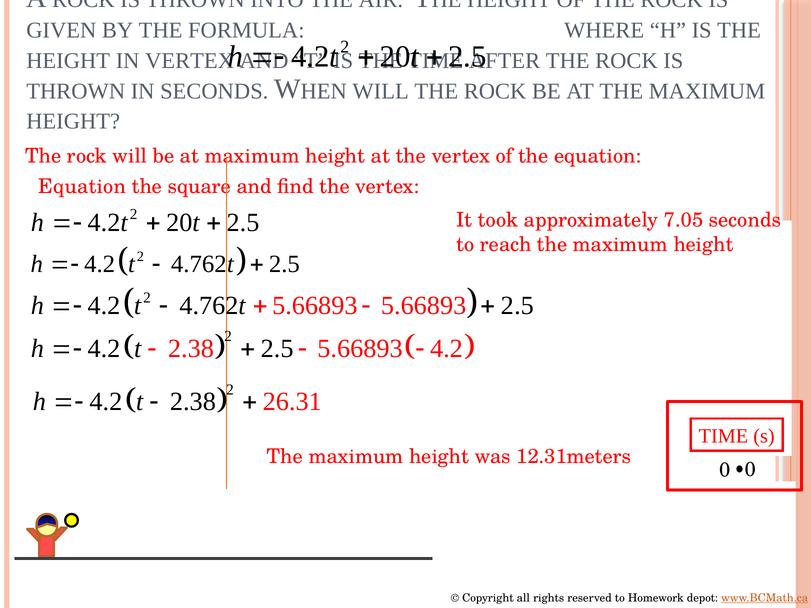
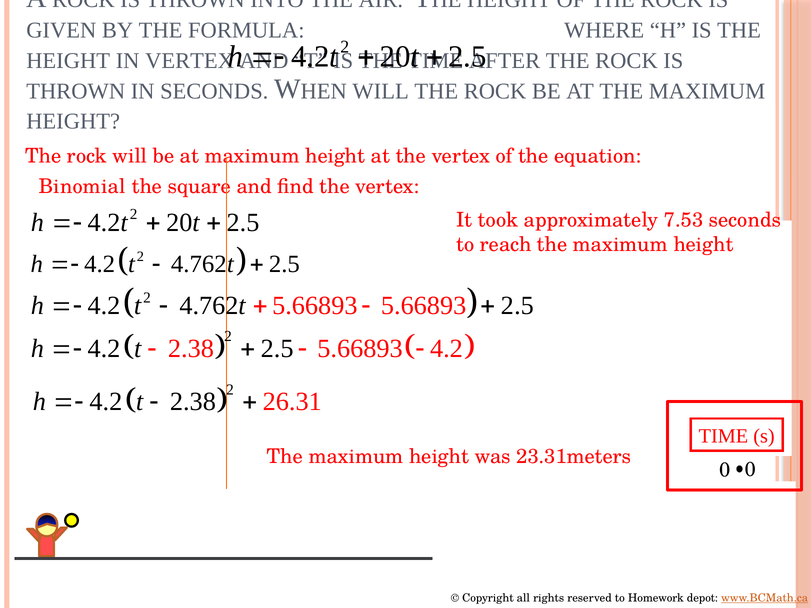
Equation at (82, 187): Equation -> Binomial
7.05: 7.05 -> 7.53
12.31meters: 12.31meters -> 23.31meters
